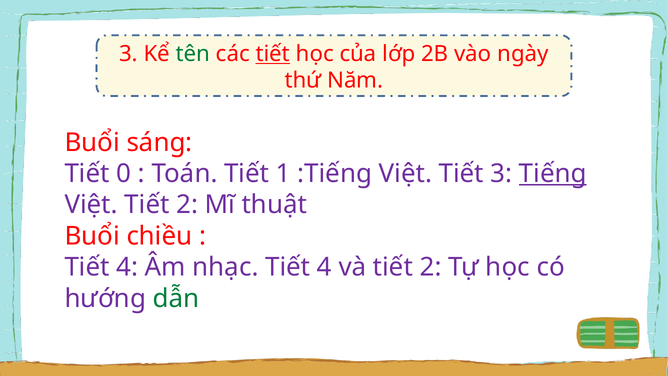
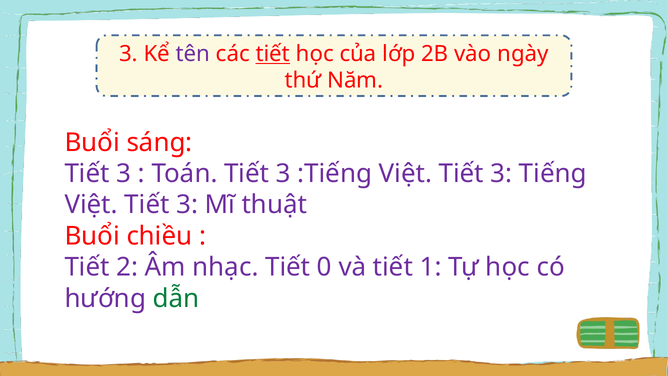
tên colour: green -> purple
0 at (124, 174): 0 -> 3
1 at (283, 174): 1 -> 3
Tiếng underline: present -> none
2 at (187, 205): 2 -> 3
4 at (127, 267): 4 -> 2
nhạc Tiết 4: 4 -> 0
và tiết 2: 2 -> 1
